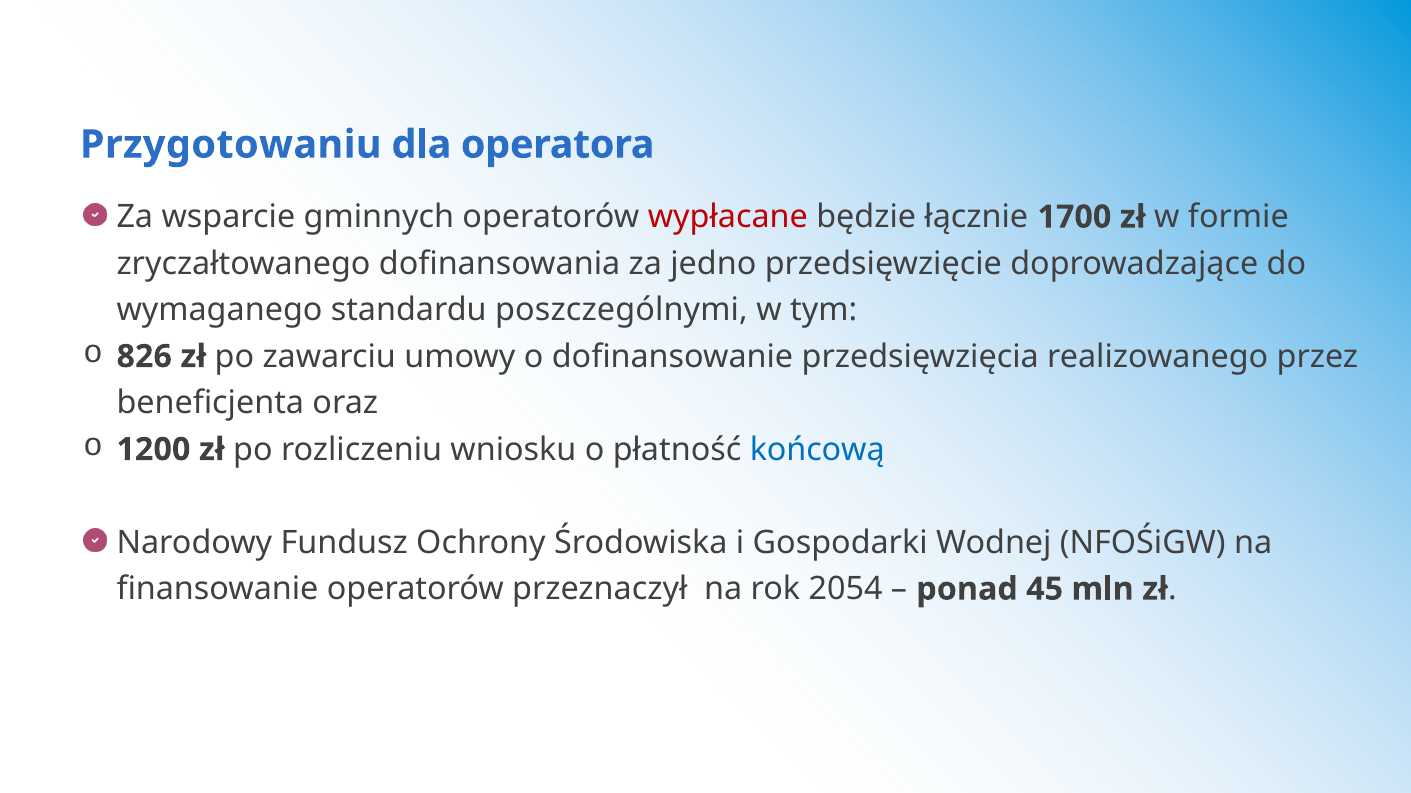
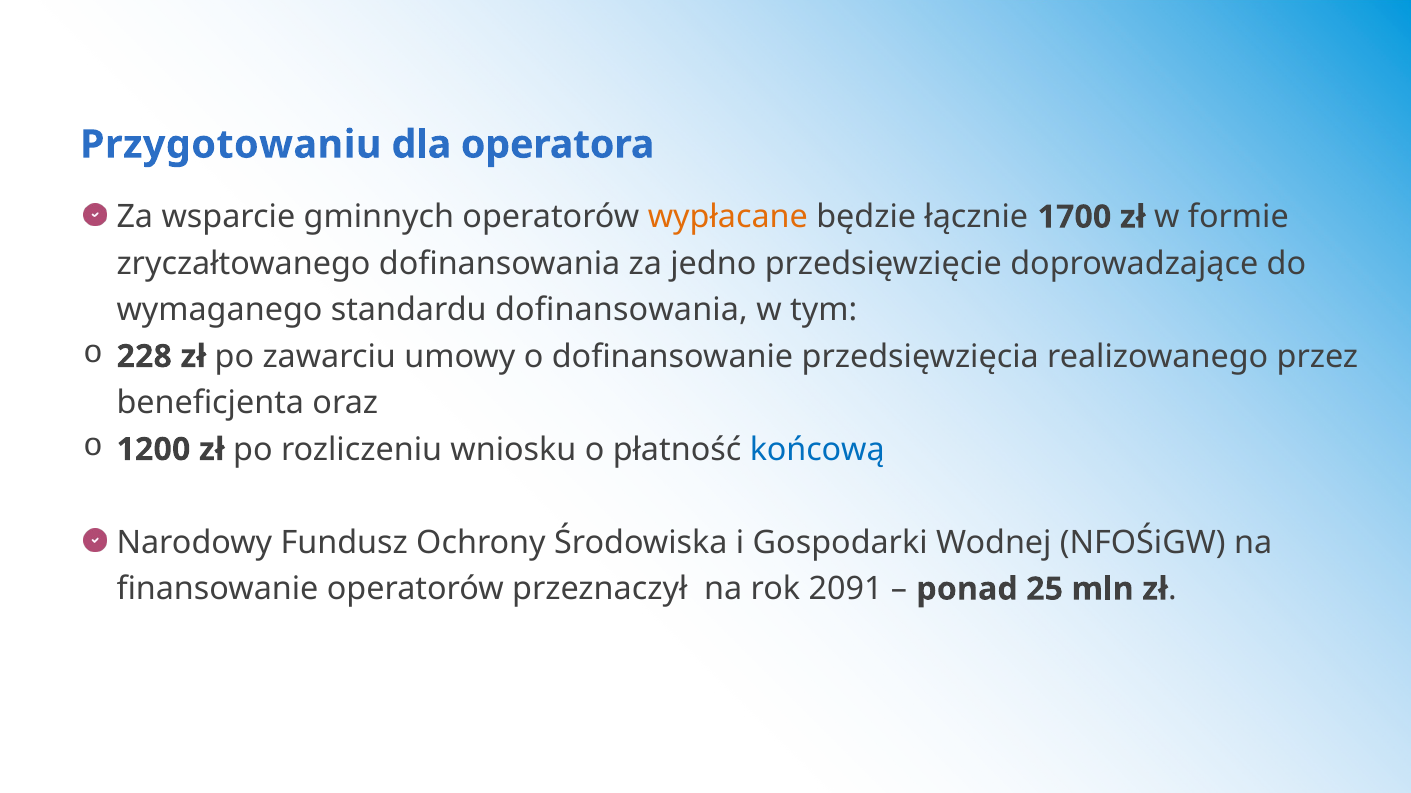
wypłacane colour: red -> orange
standardu poszczególnymi: poszczególnymi -> dofinansowania
826: 826 -> 228
2054: 2054 -> 2091
45: 45 -> 25
